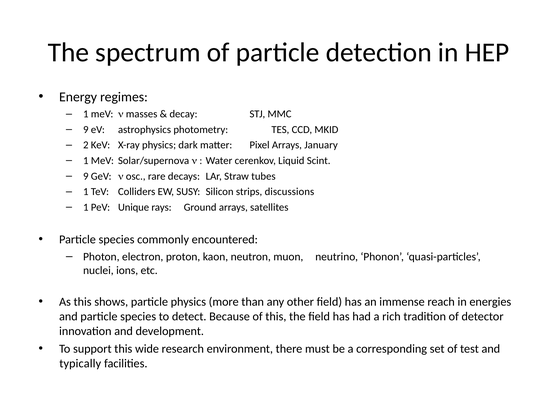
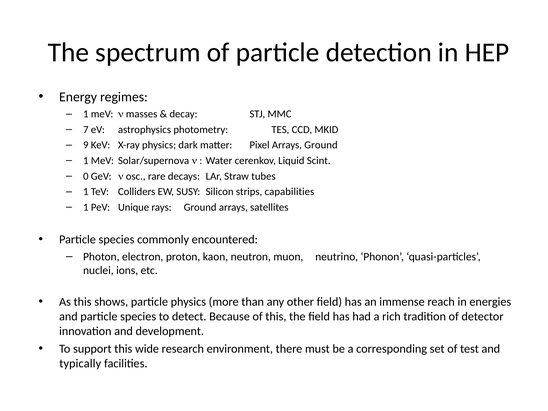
9 at (86, 130): 9 -> 7
2: 2 -> 9
Arrays January: January -> Ground
9 at (86, 176): 9 -> 0
discussions: discussions -> capabilities
